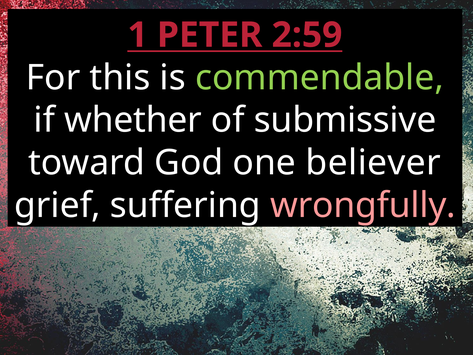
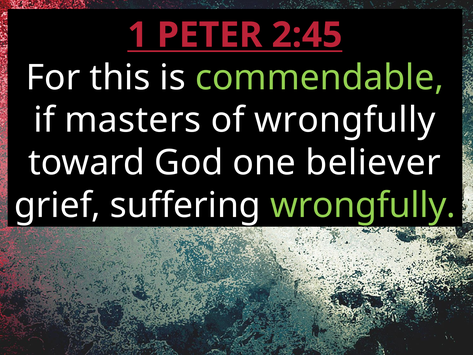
2:59: 2:59 -> 2:45
whether: whether -> masters
of submissive: submissive -> wrongfully
wrongfully at (363, 205) colour: pink -> light green
